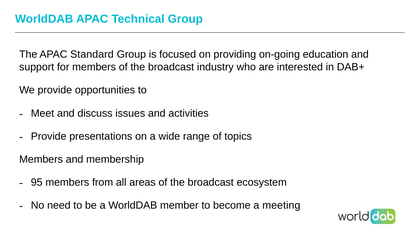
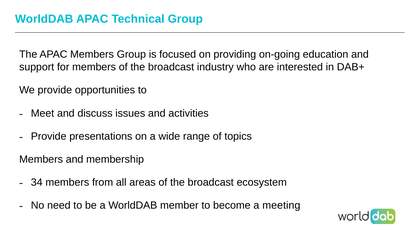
APAC Standard: Standard -> Members
95: 95 -> 34
